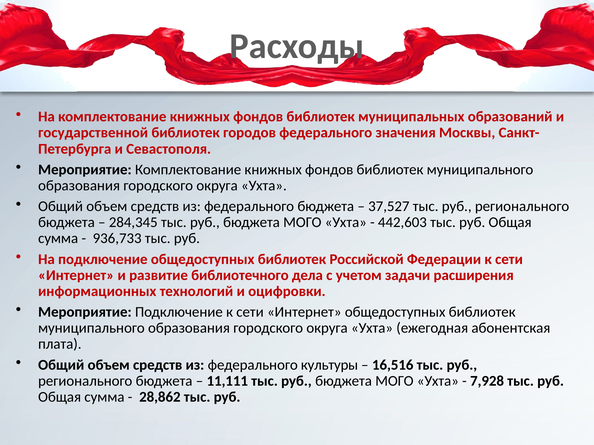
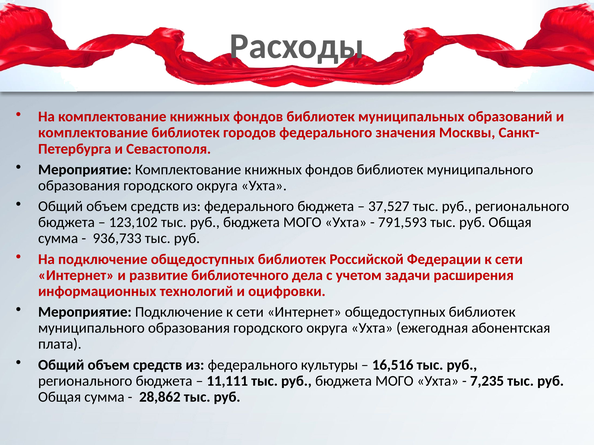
государственной at (93, 133): государственной -> комплектование
284,345: 284,345 -> 123,102
442,603: 442,603 -> 791,593
7,928: 7,928 -> 7,235
